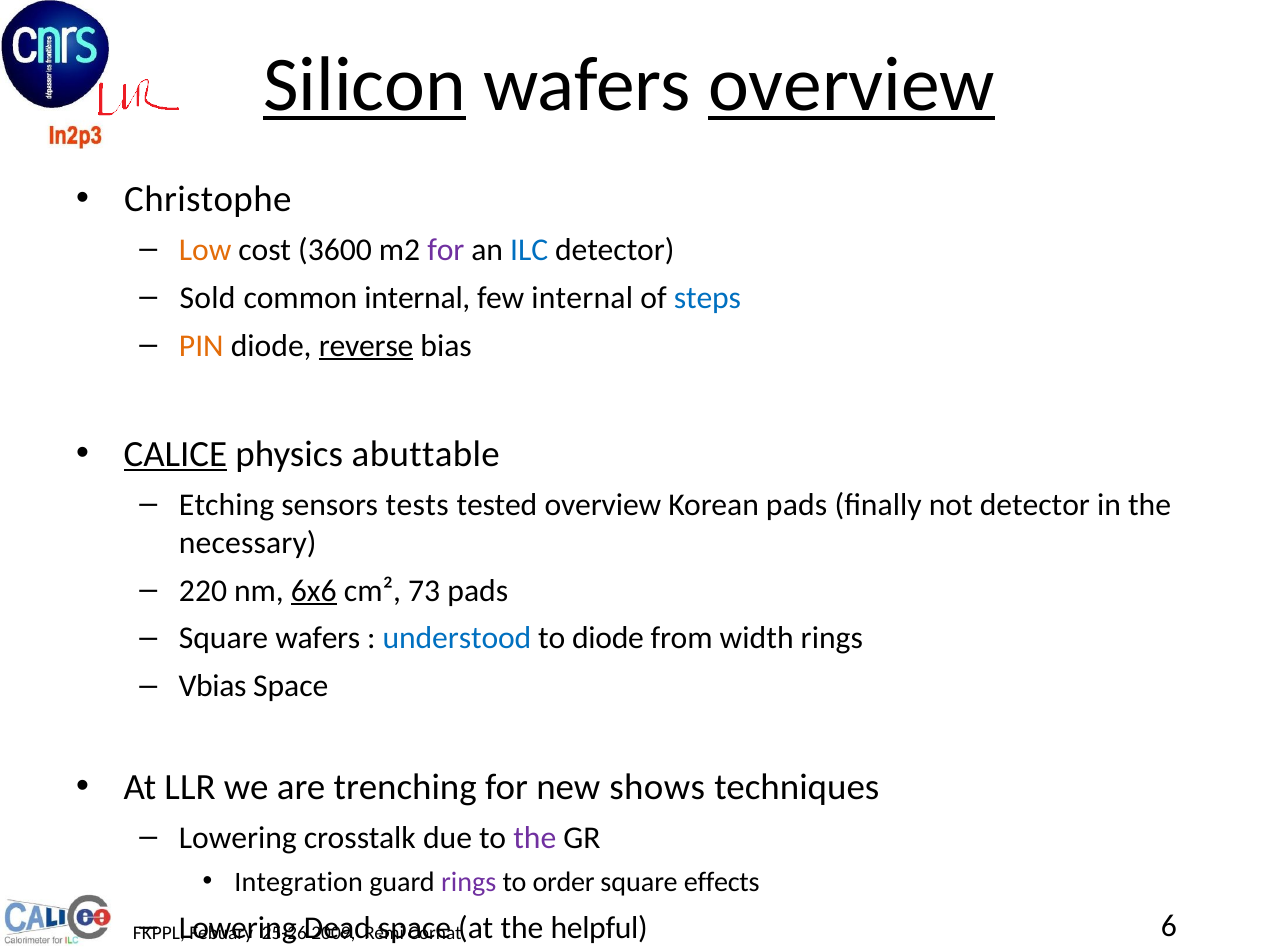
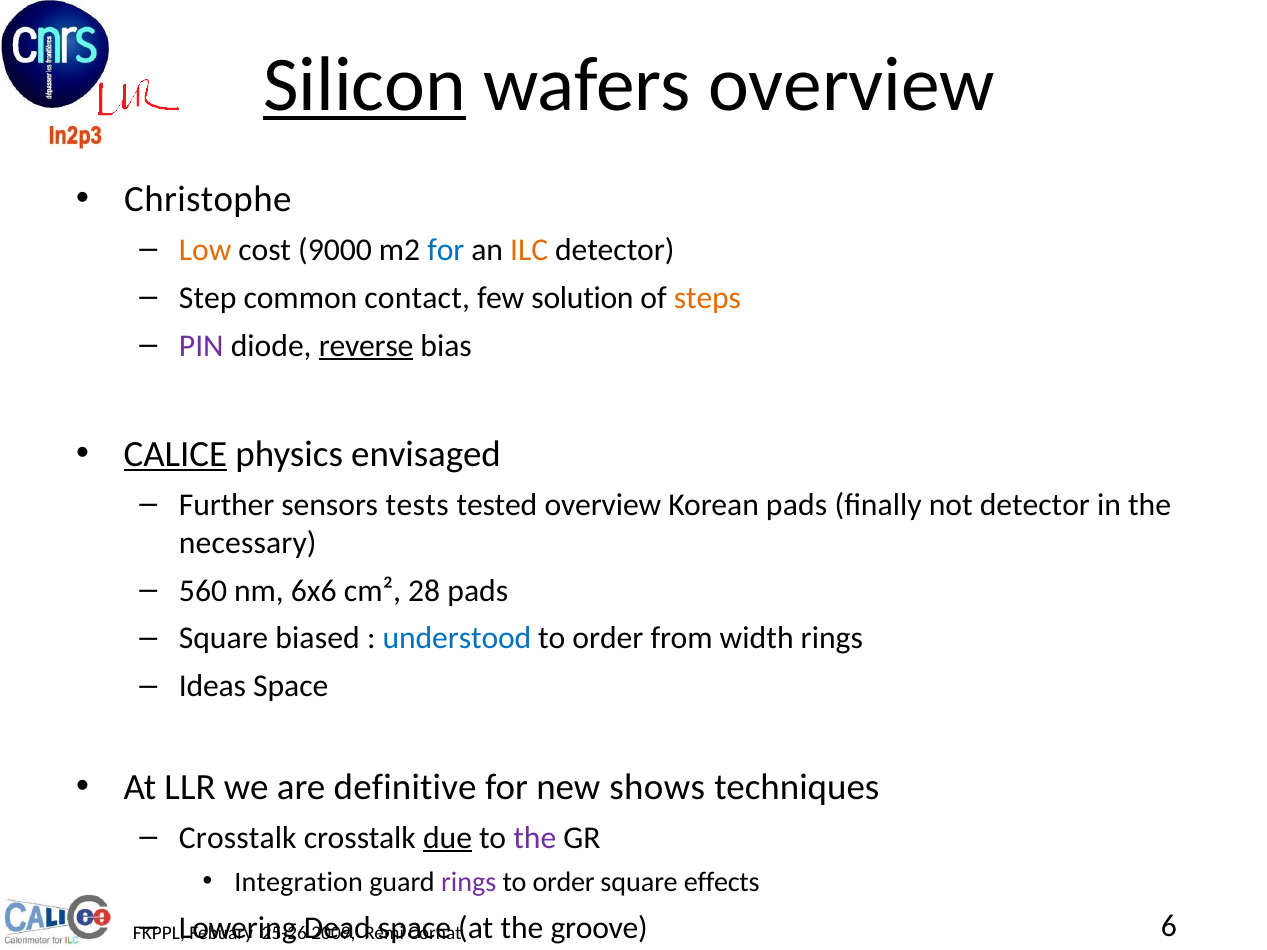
overview at (852, 85) underline: present -> none
3600: 3600 -> 9000
for at (446, 250) colour: purple -> blue
ILC colour: blue -> orange
Sold: Sold -> Step
common internal: internal -> contact
few internal: internal -> solution
steps colour: blue -> orange
PIN colour: orange -> purple
abuttable: abuttable -> envisaged
Etching: Etching -> Further
220: 220 -> 560
6x6 underline: present -> none
73: 73 -> 28
Square wafers: wafers -> biased
diode at (608, 639): diode -> order
Vbias: Vbias -> Ideas
trenching: trenching -> definitive
Lowering at (238, 838): Lowering -> Crosstalk
due underline: none -> present
helpful: helpful -> groove
